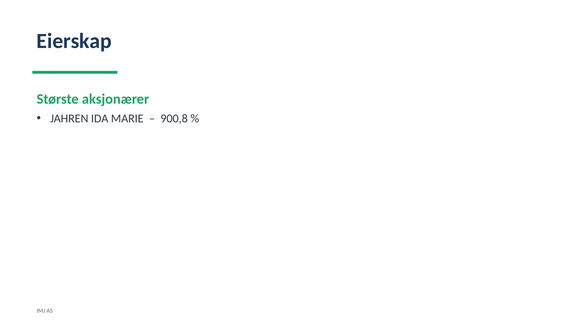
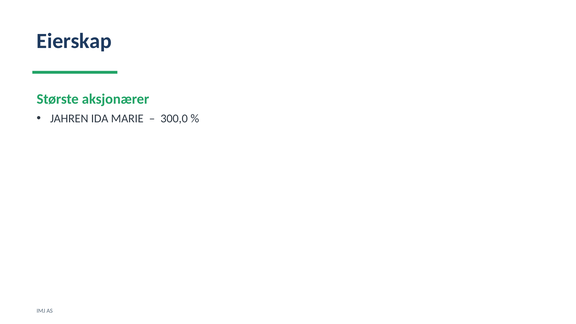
900,8: 900,8 -> 300,0
